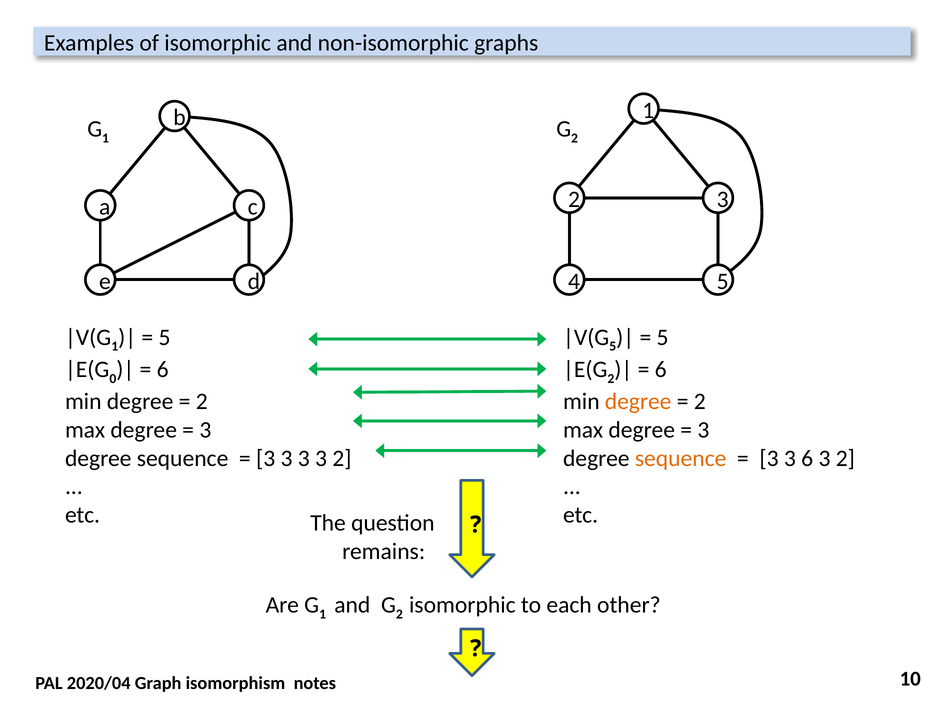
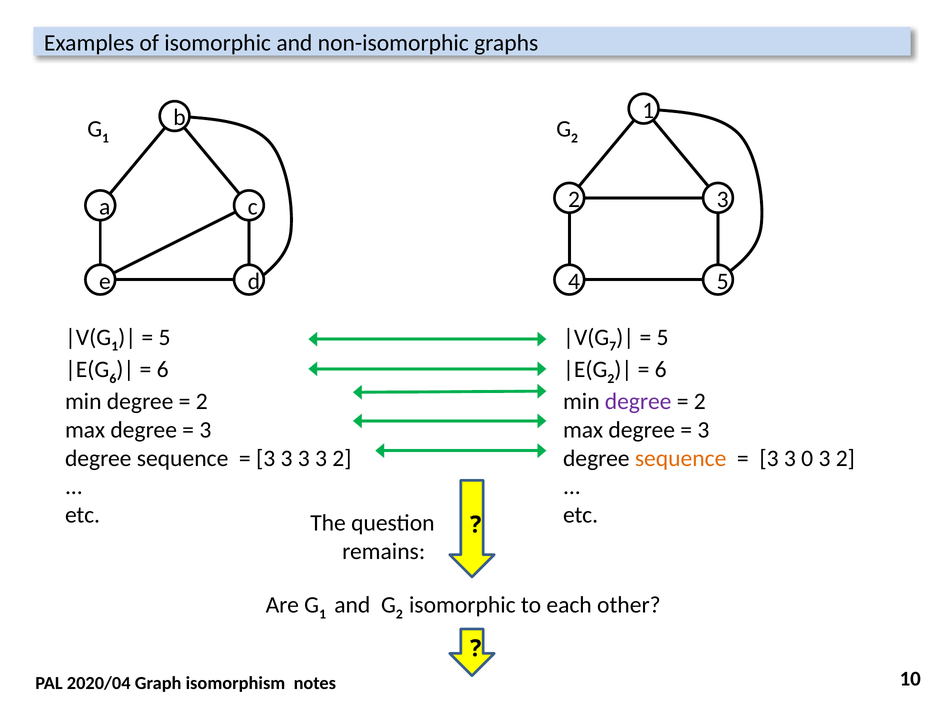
5 at (613, 346): 5 -> 7
0 at (113, 379): 0 -> 6
degree at (638, 402) colour: orange -> purple
3 6: 6 -> 0
